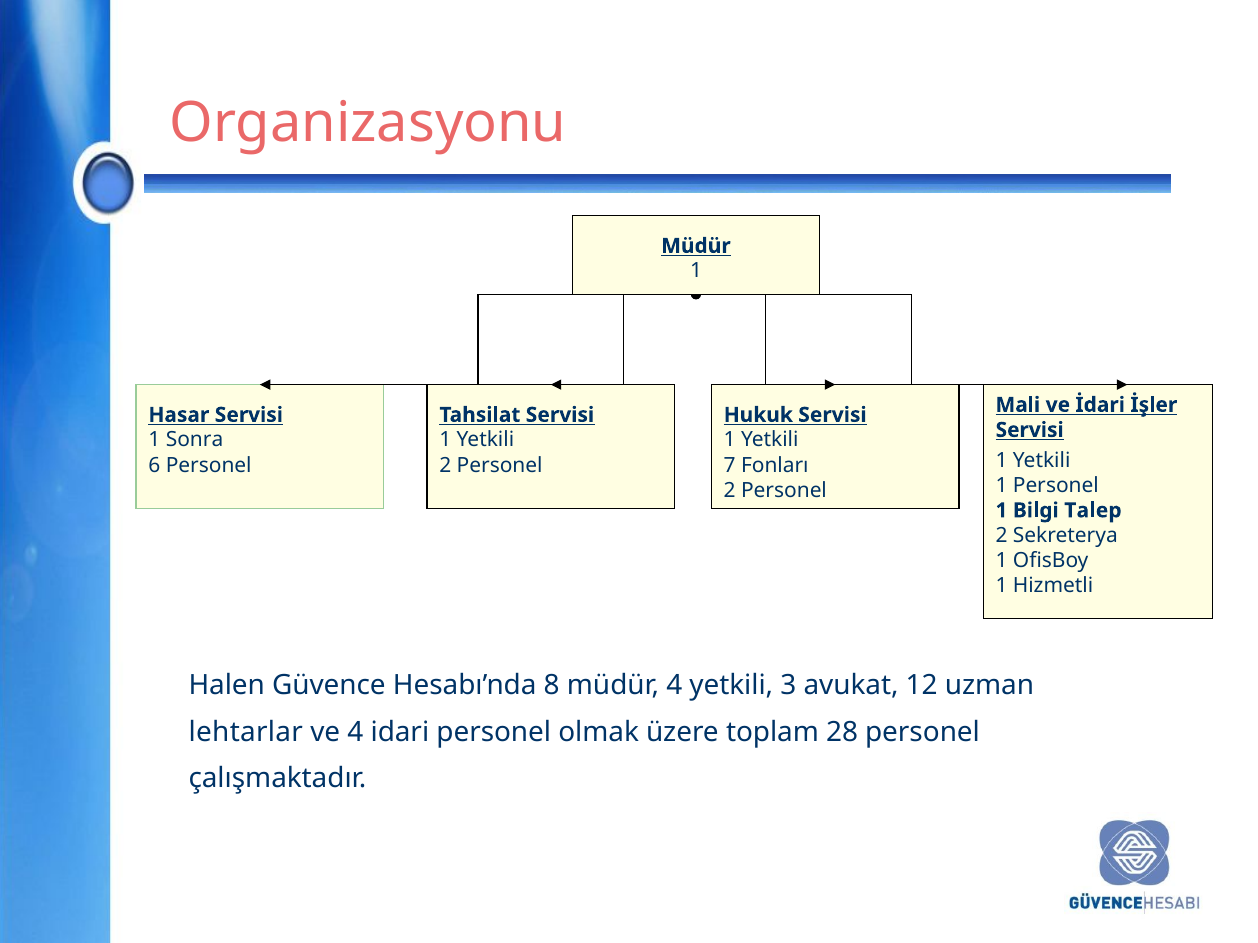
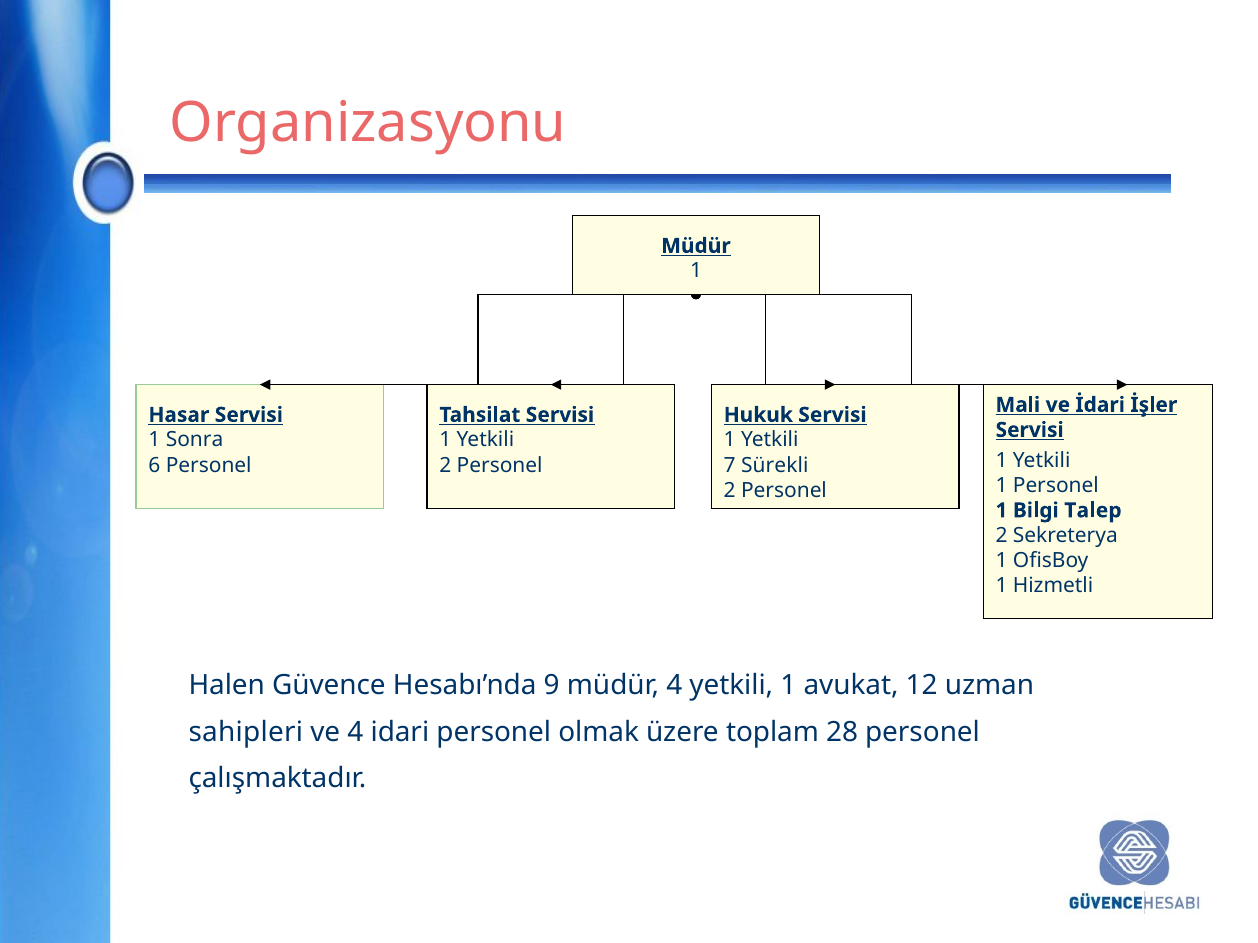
Fonları: Fonları -> Sürekli
8: 8 -> 9
4 yetkili 3: 3 -> 1
lehtarlar: lehtarlar -> sahipleri
